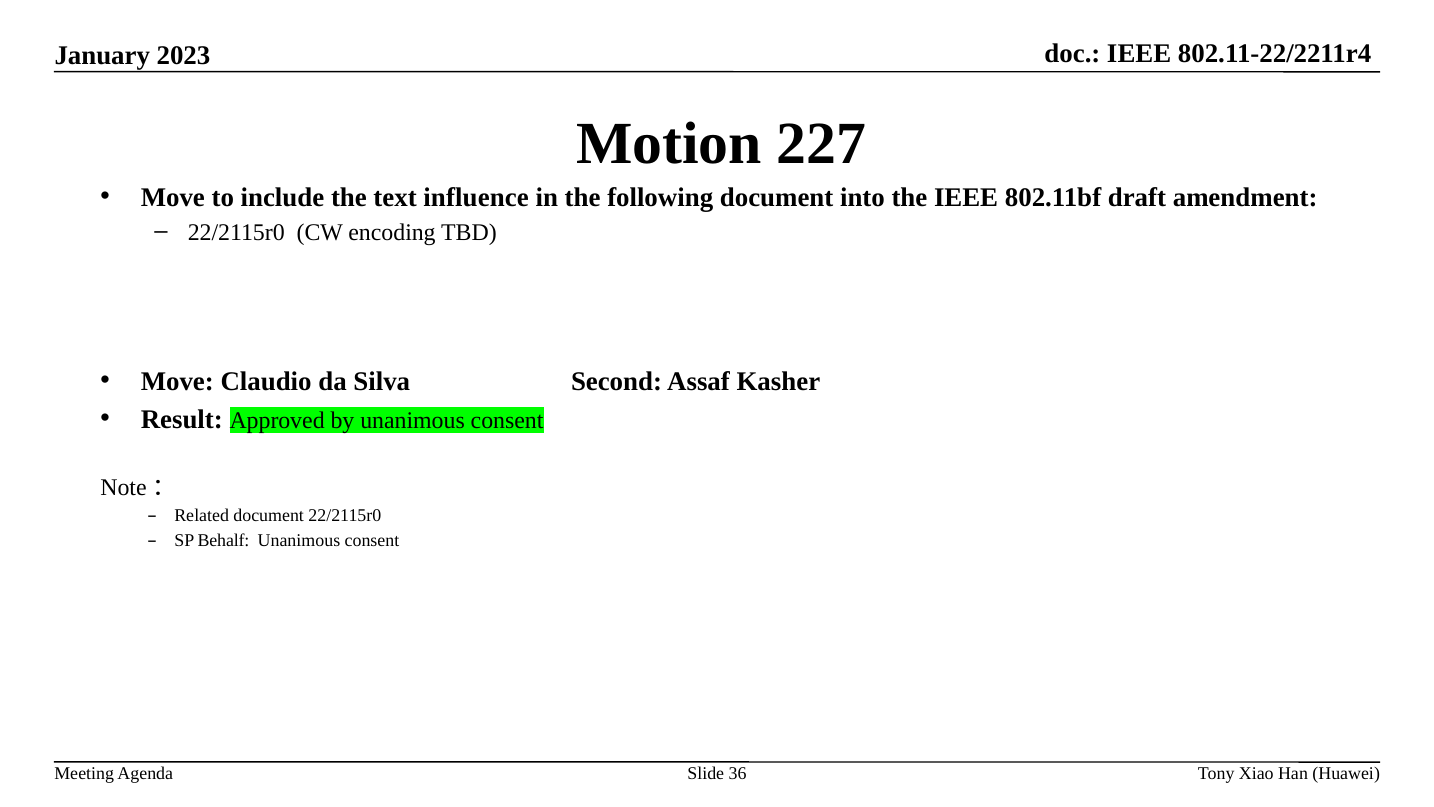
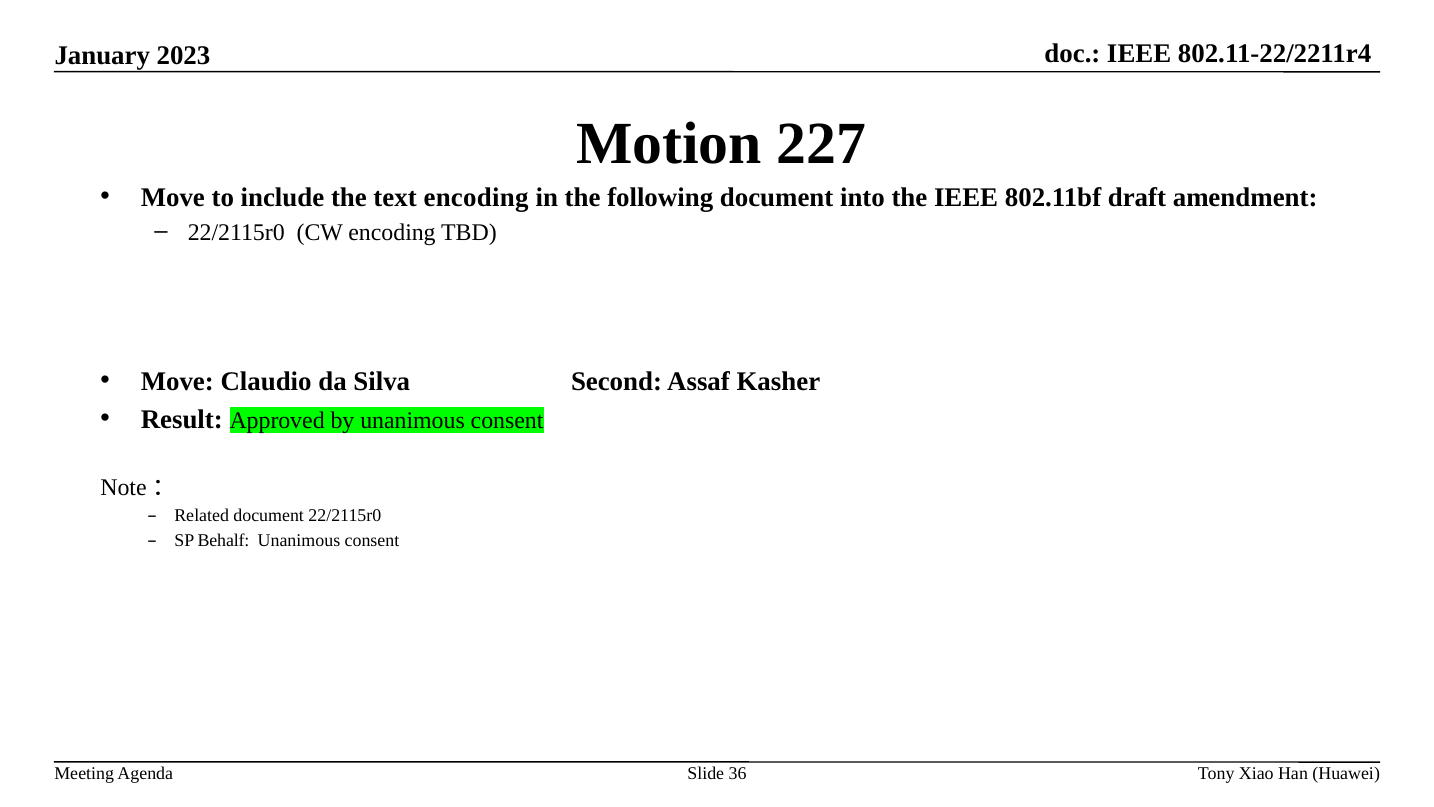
text influence: influence -> encoding
